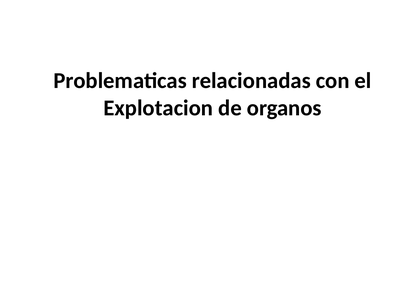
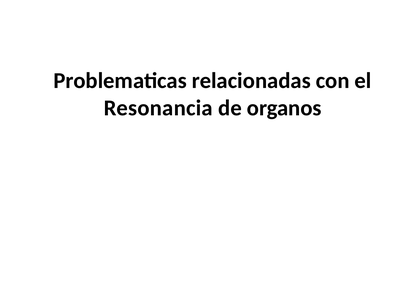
Explotacion: Explotacion -> Resonancia
